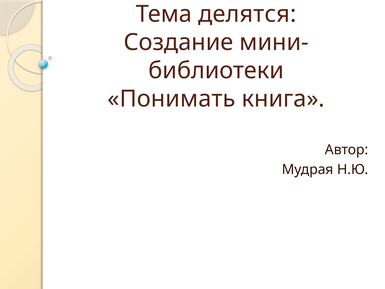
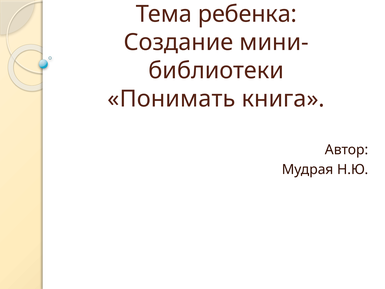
делятся: делятся -> ребенка
